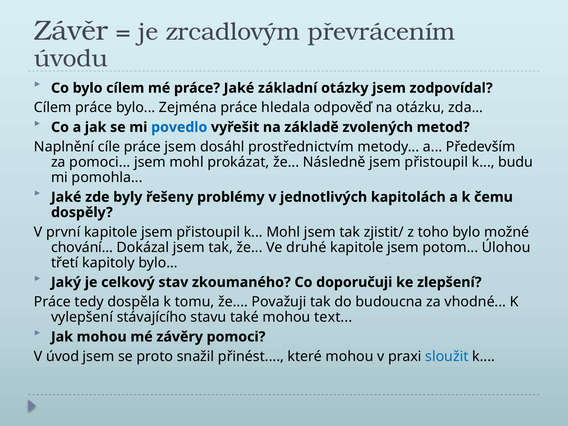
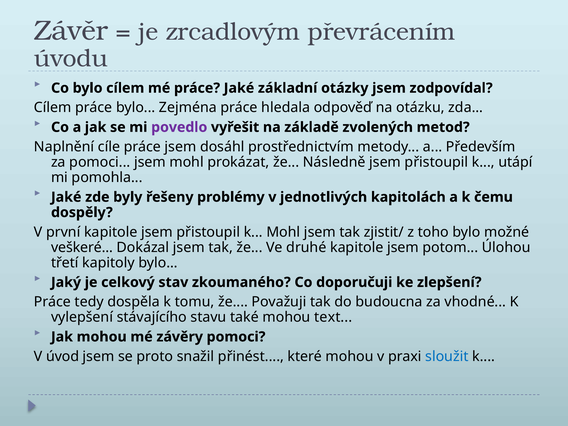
povedlo colour: blue -> purple
budu: budu -> utápí
chování: chování -> veškeré
